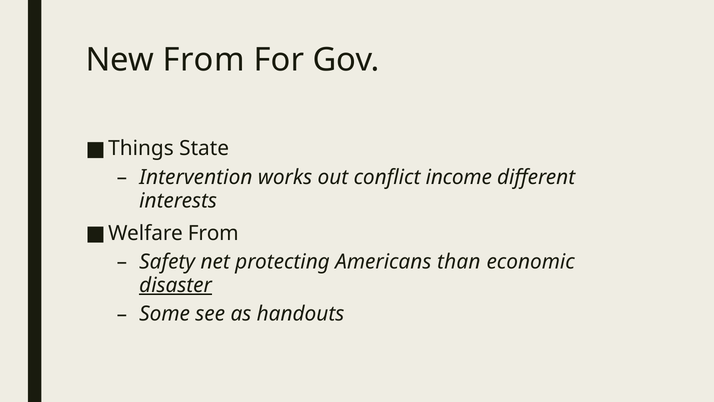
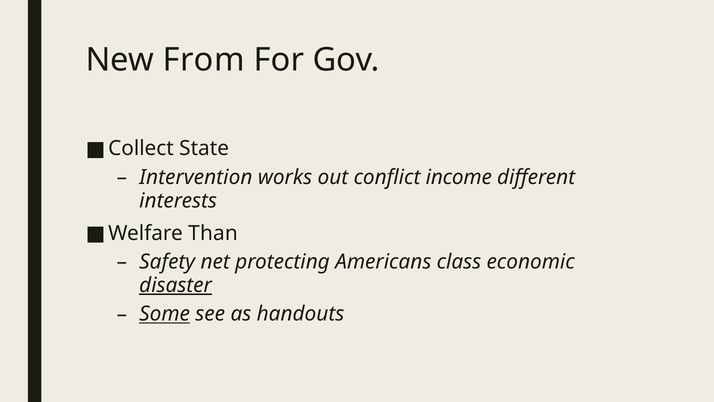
Things: Things -> Collect
Welfare From: From -> Than
than: than -> class
Some underline: none -> present
